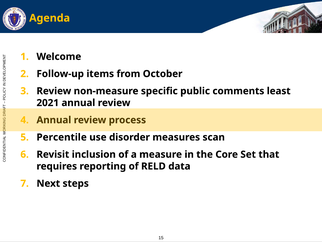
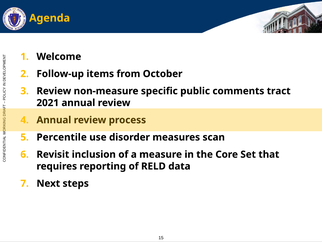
least: least -> tract
